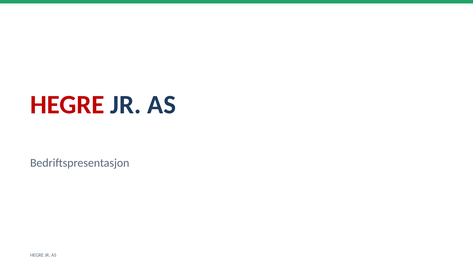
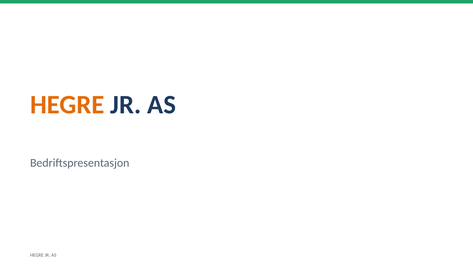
HEGRE at (67, 105) colour: red -> orange
